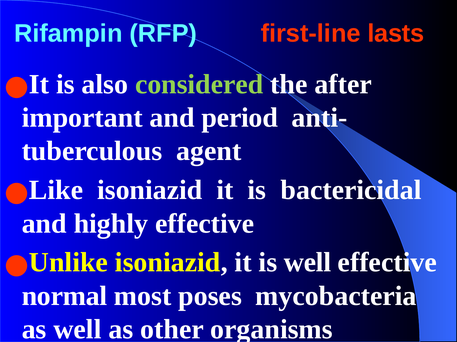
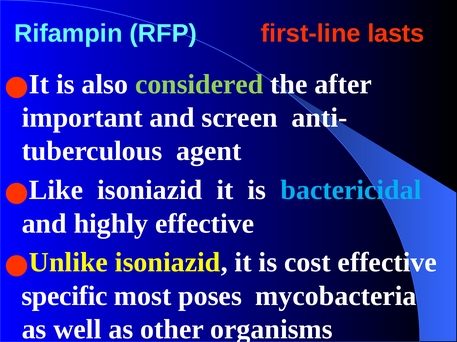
period: period -> screen
bactericidal colour: white -> light blue
is well: well -> cost
normal: normal -> specific
